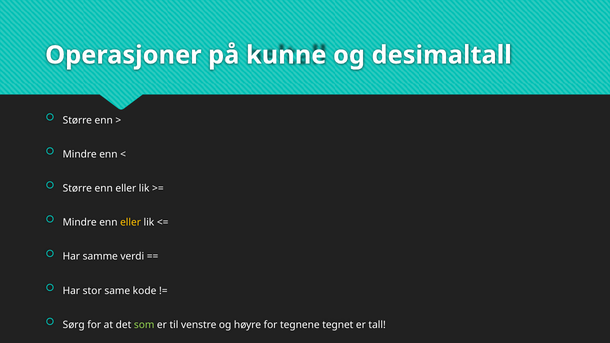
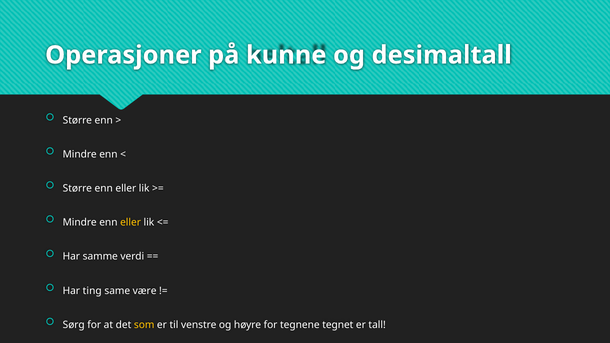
stor: stor -> ting
kode: kode -> være
som colour: light green -> yellow
